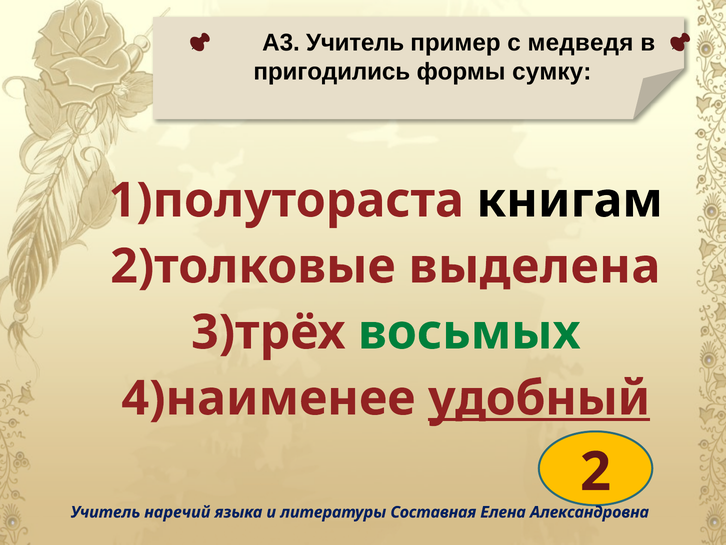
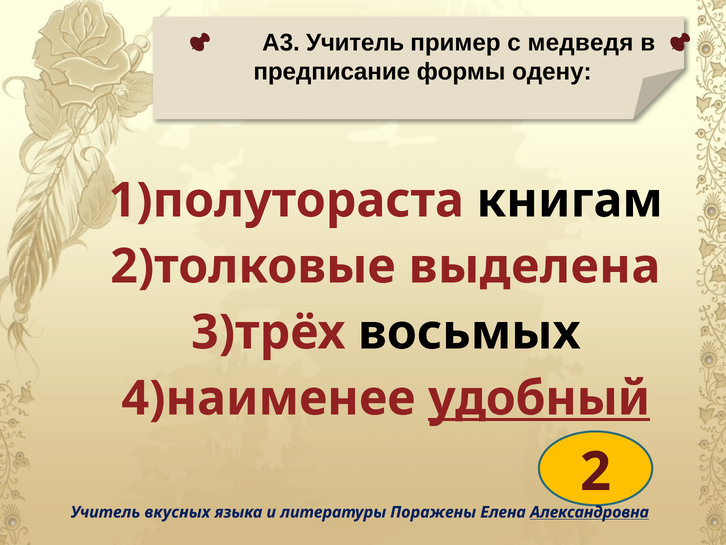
пригодились: пригодились -> предписание
сумку: сумку -> одену
восьмых colour: green -> black
наречий: наречий -> вкусных
Составная: Составная -> Поражены
Александровна underline: none -> present
